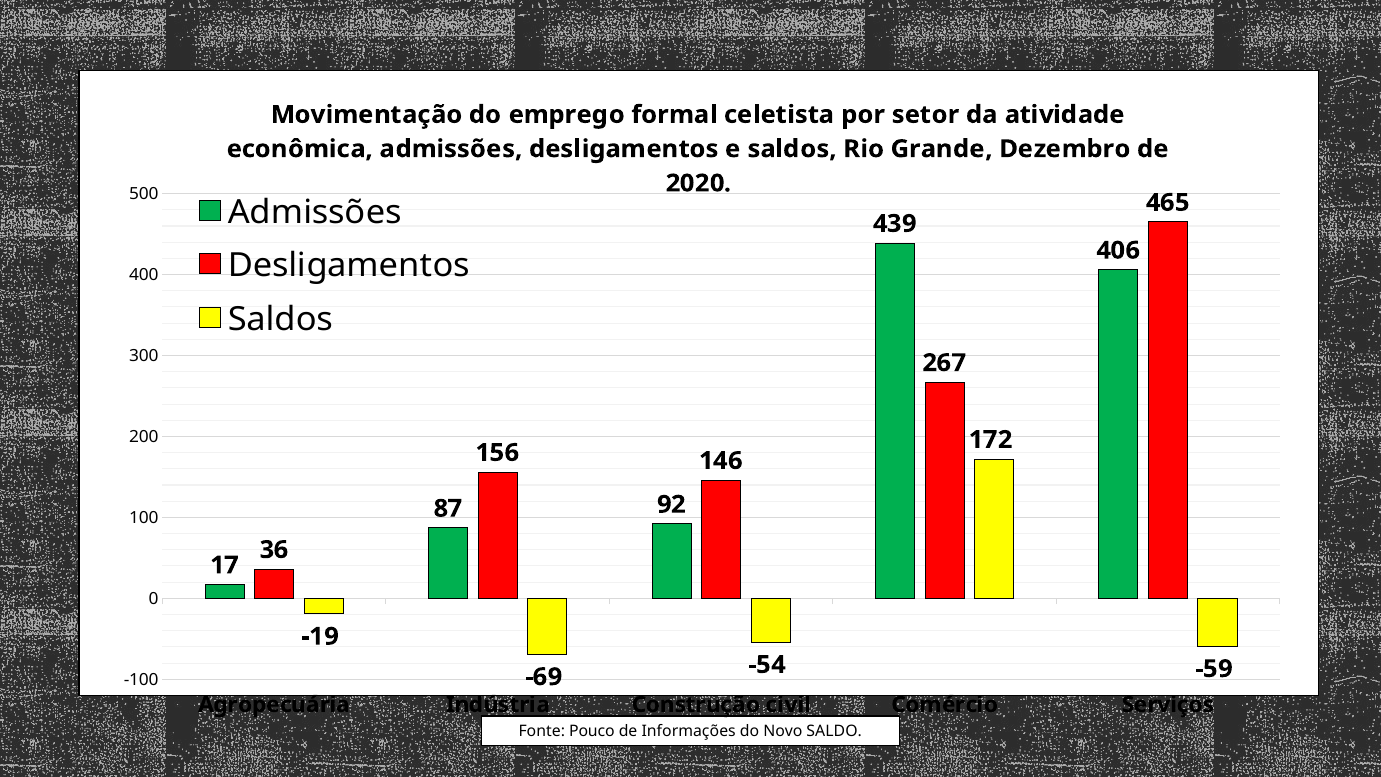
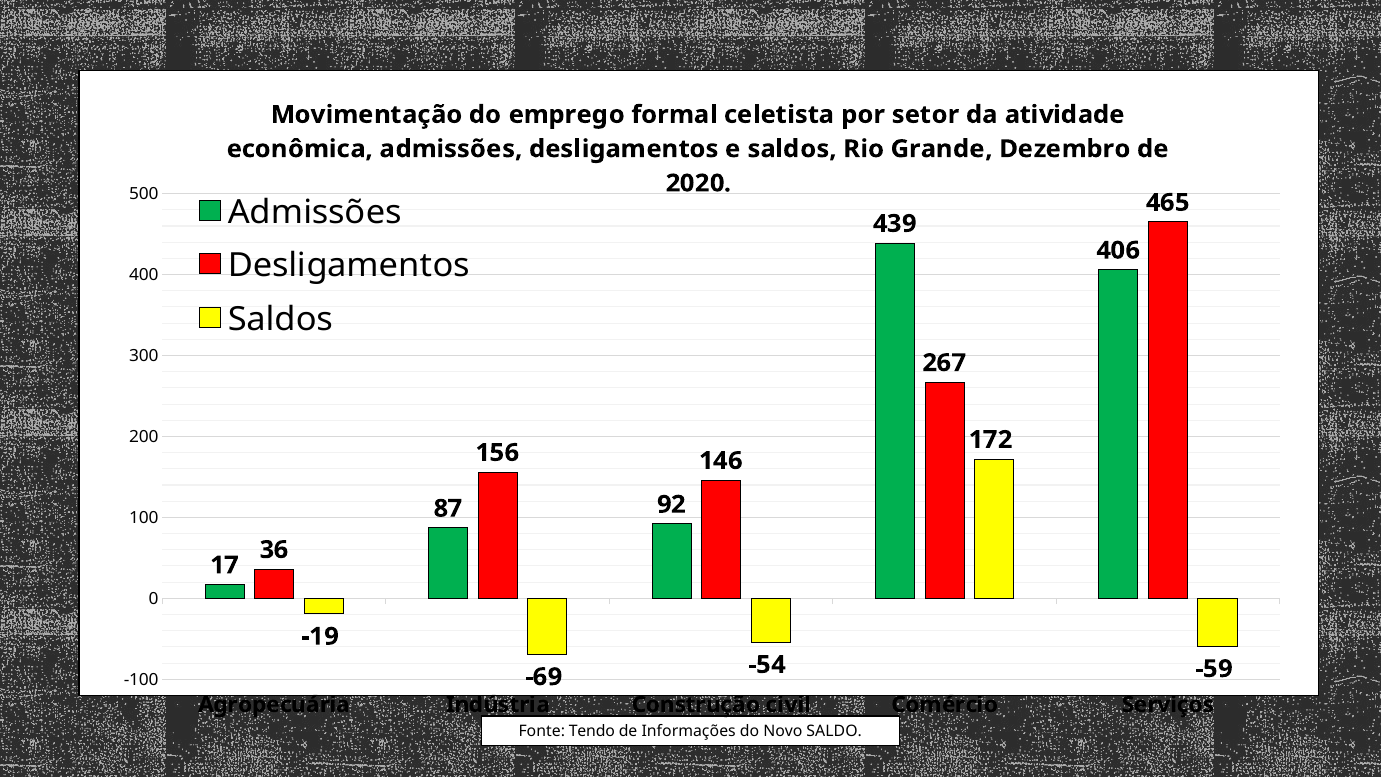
Pouco: Pouco -> Tendo
